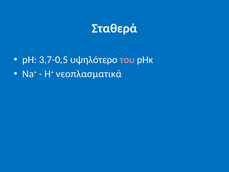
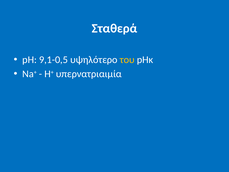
3,7-0,5: 3,7-0,5 -> 9,1-0,5
του colour: pink -> yellow
νεοπλασματικά: νεοπλασματικά -> υπερνατριαιμία
